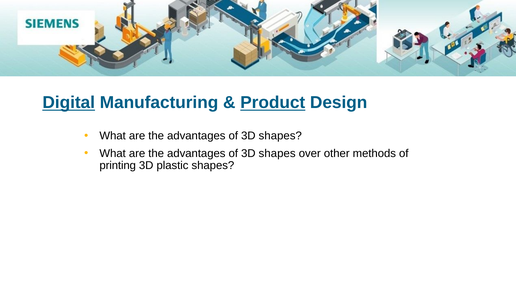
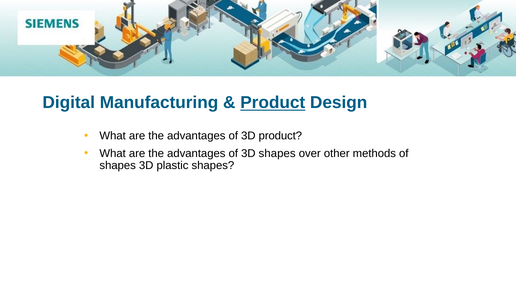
Digital underline: present -> none
shapes at (280, 136): shapes -> product
printing at (118, 166): printing -> shapes
